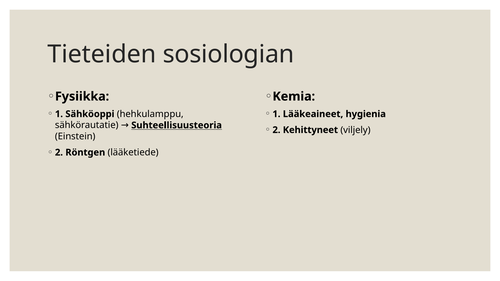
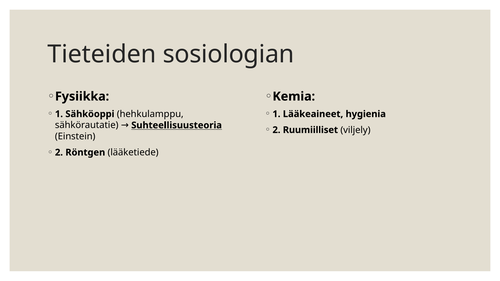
Kehittyneet: Kehittyneet -> Ruumiilliset
